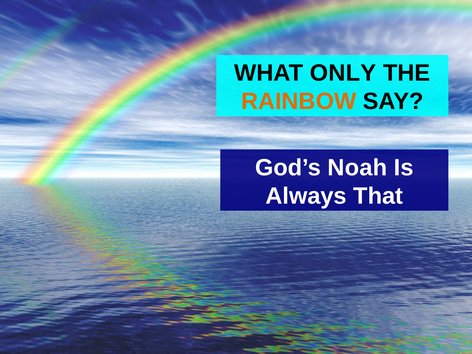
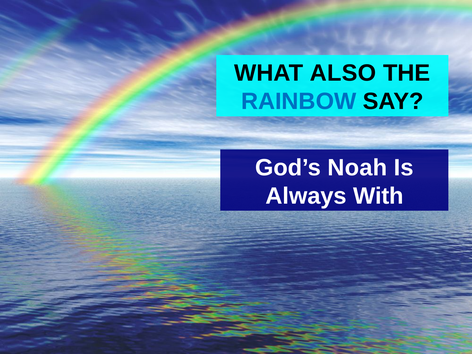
ONLY: ONLY -> ALSO
RAINBOW colour: orange -> blue
That: That -> With
